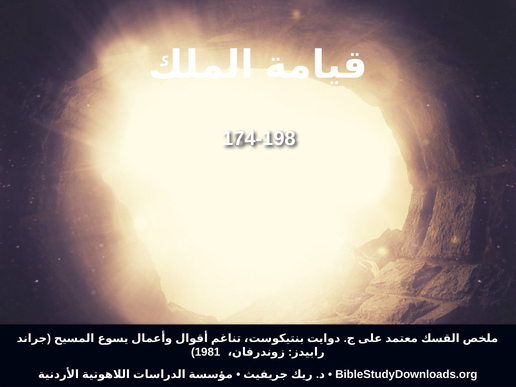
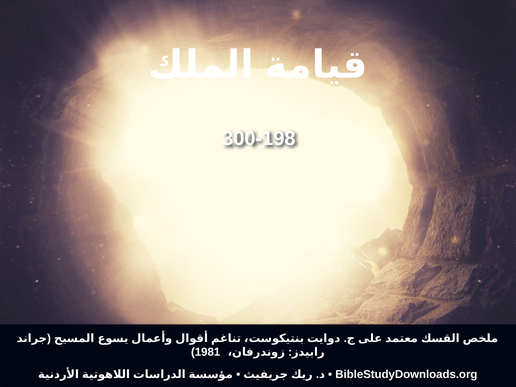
174-198: 174-198 -> 300-198
